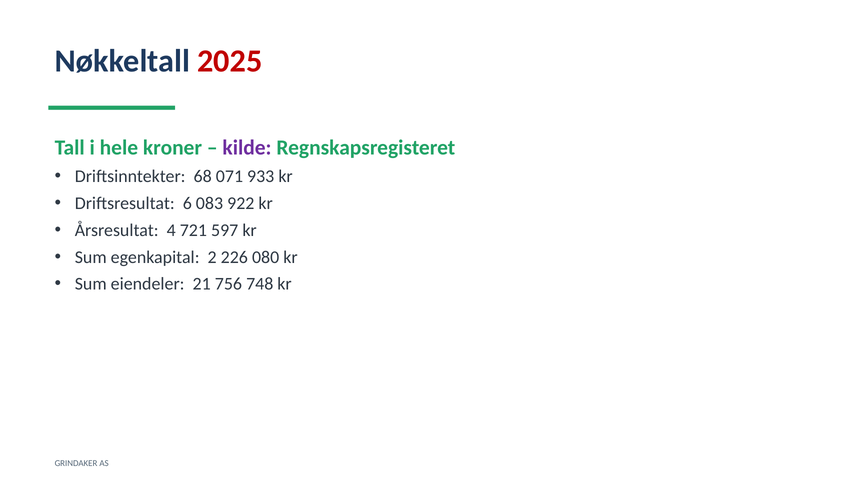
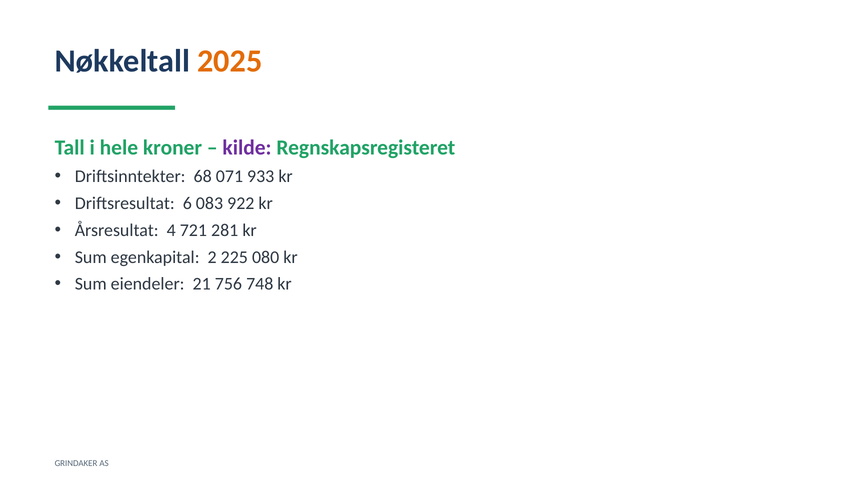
2025 colour: red -> orange
597: 597 -> 281
226: 226 -> 225
